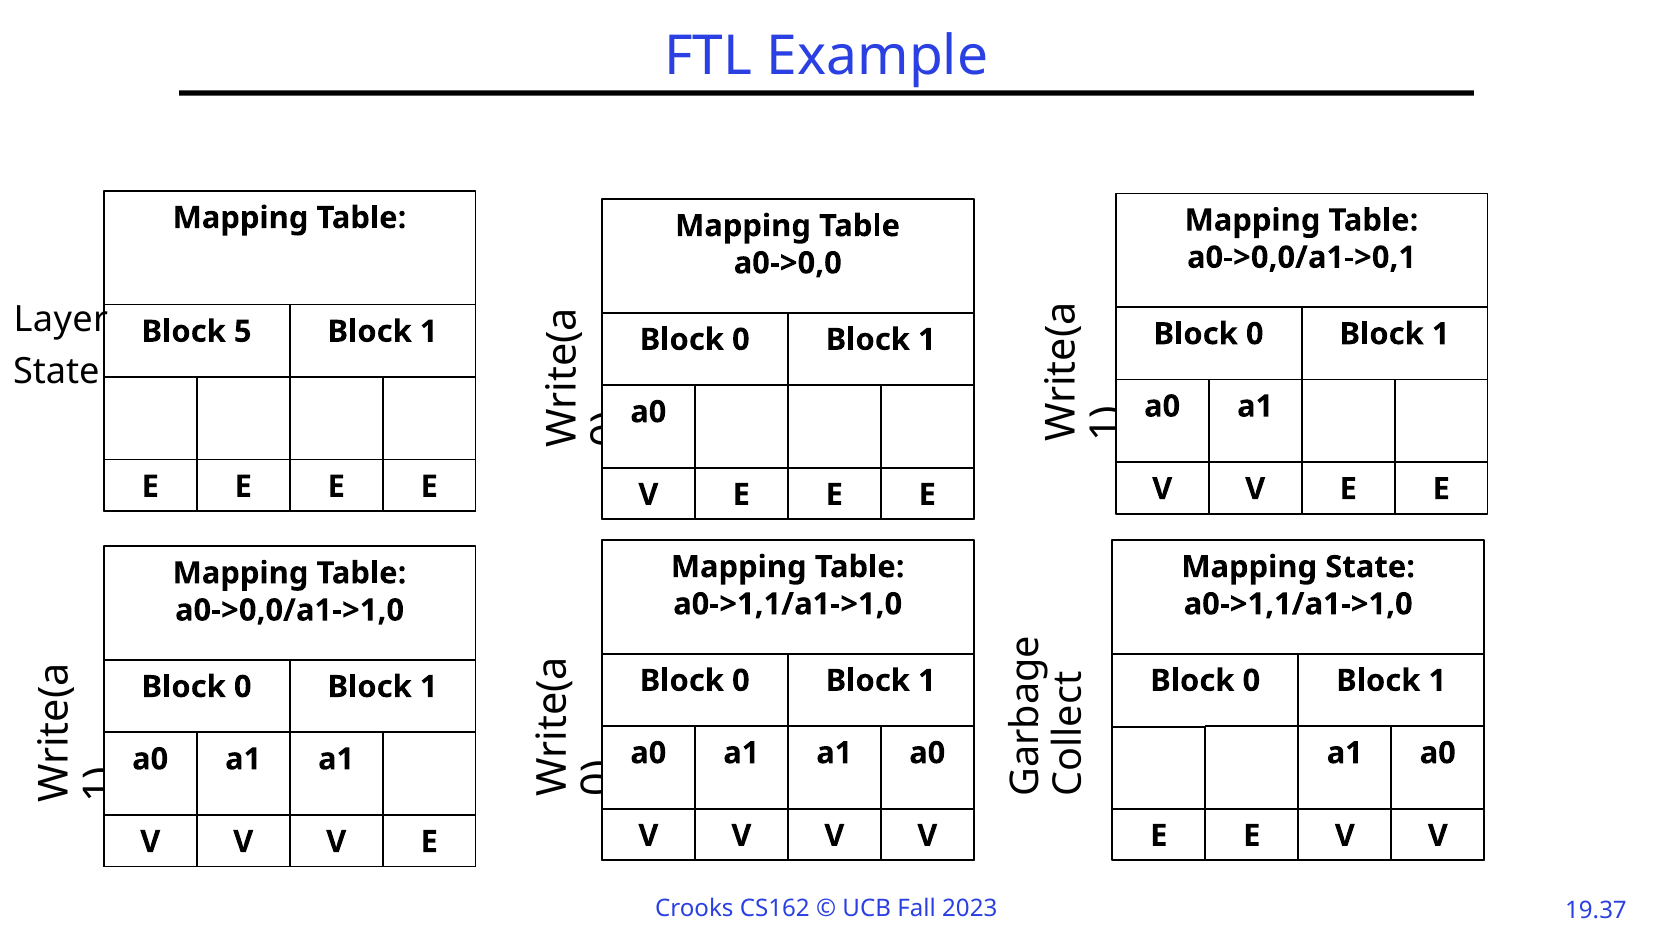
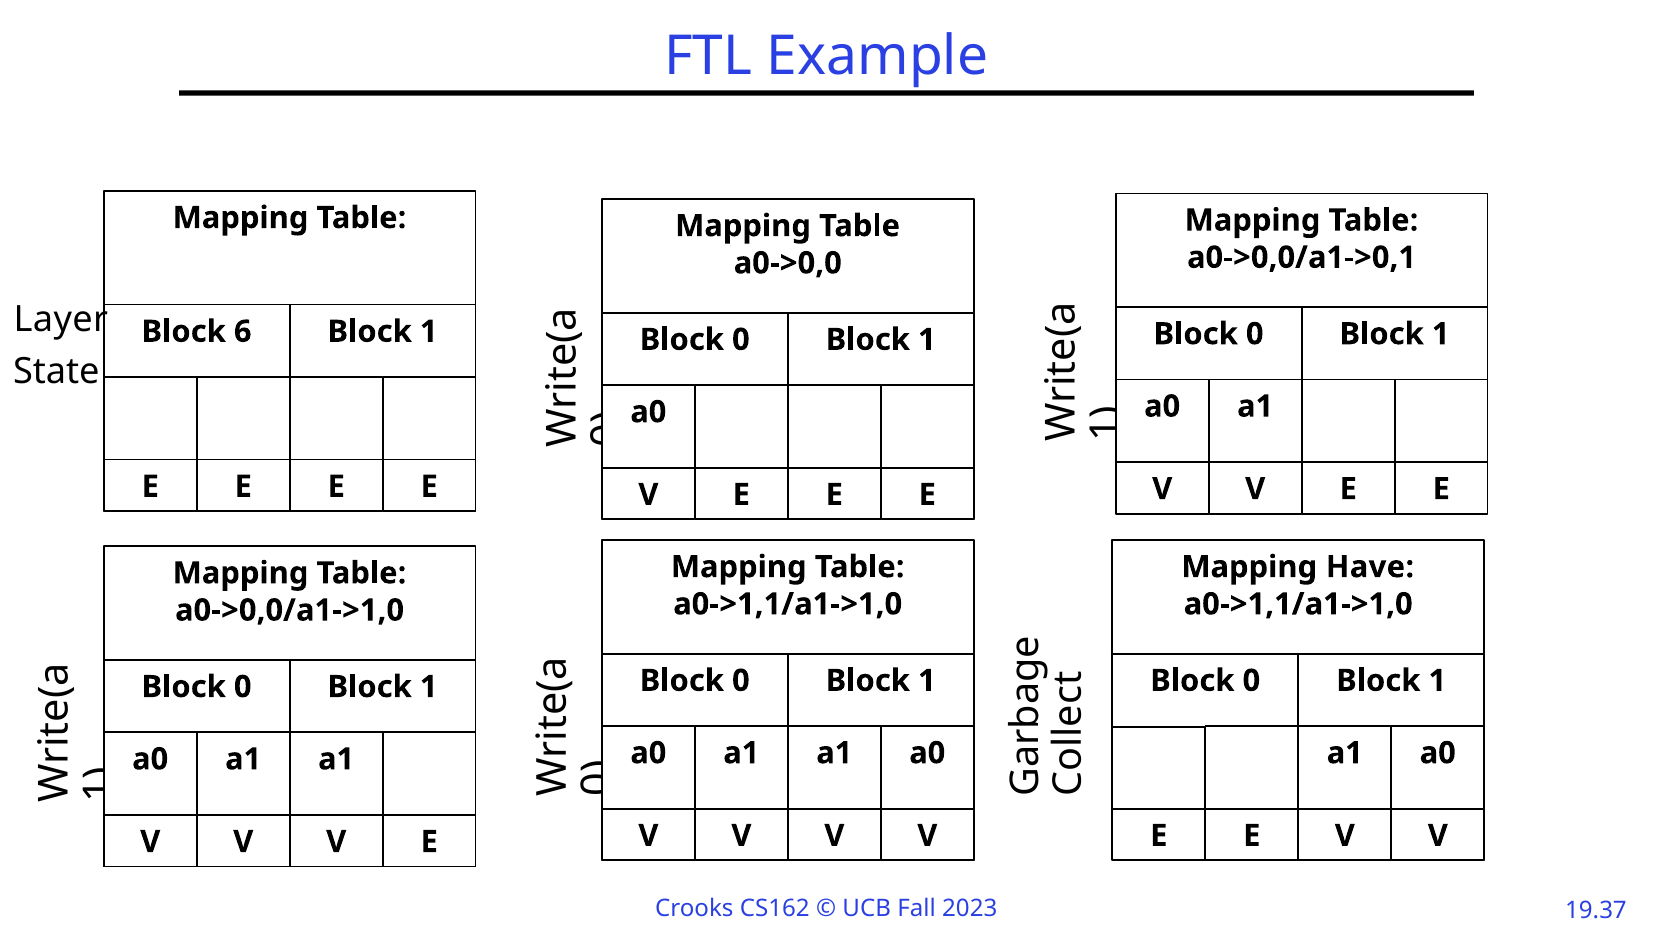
5: 5 -> 6
Mapping State: State -> Have
